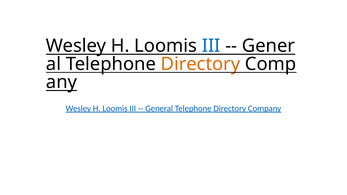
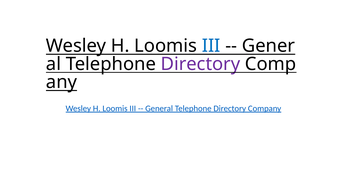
Directory at (200, 64) colour: orange -> purple
